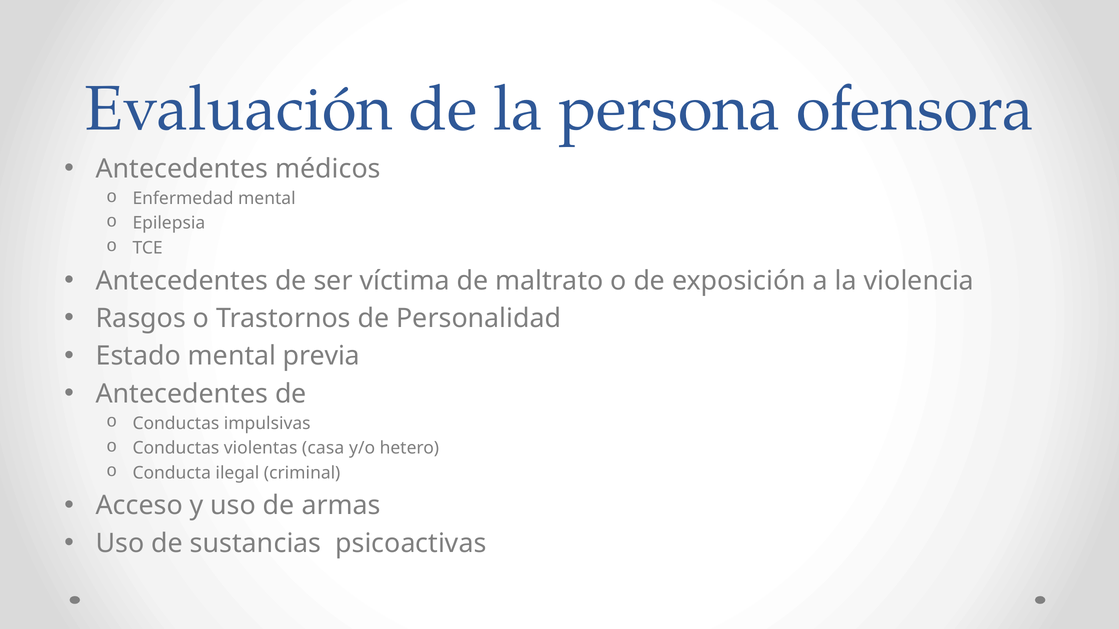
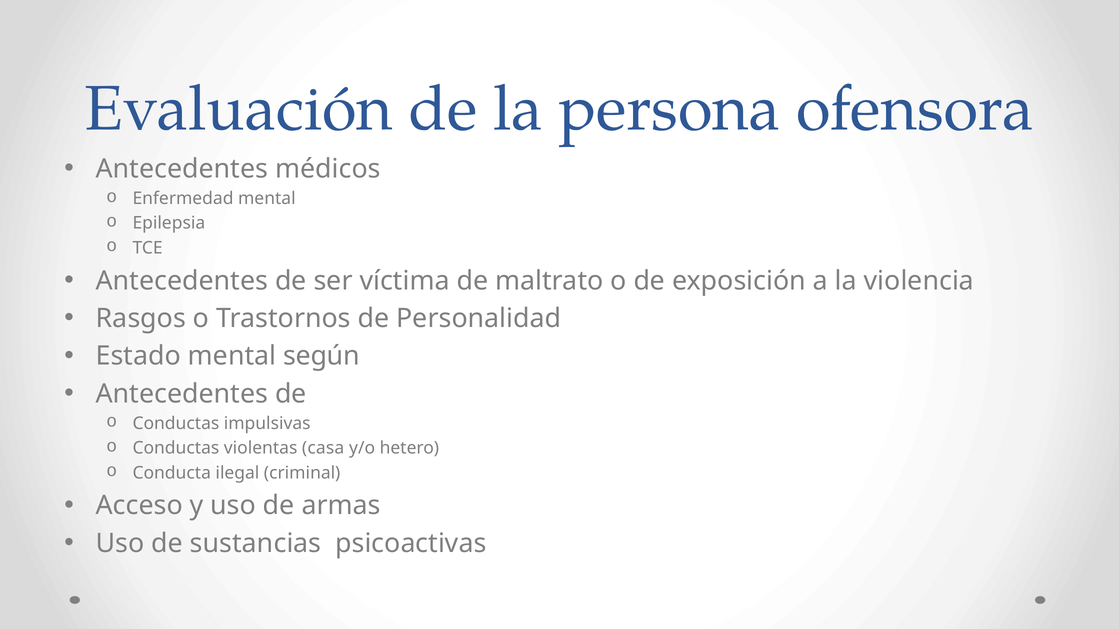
previa: previa -> según
